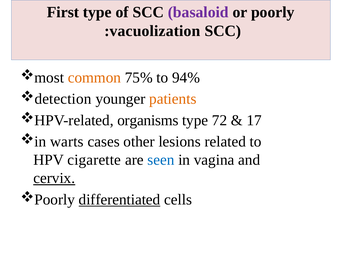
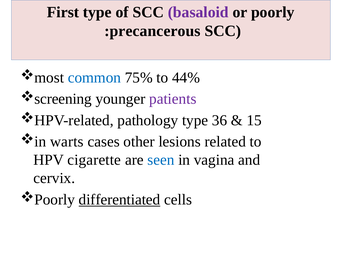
vacuolization: vacuolization -> precancerous
common colour: orange -> blue
94%: 94% -> 44%
detection: detection -> screening
patients colour: orange -> purple
organisms: organisms -> pathology
72: 72 -> 36
17: 17 -> 15
cervix underline: present -> none
